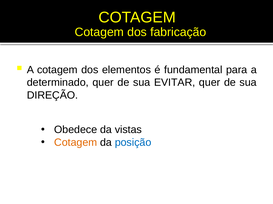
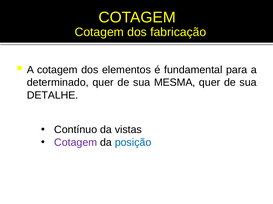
EVITAR: EVITAR -> MESMA
DIREÇÃO: DIREÇÃO -> DETALHE
Obedece: Obedece -> Contínuo
Cotagem at (76, 143) colour: orange -> purple
